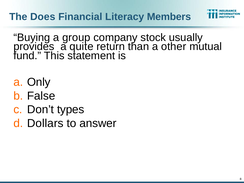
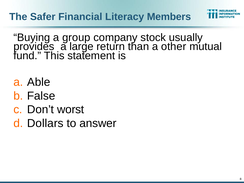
Does: Does -> Safer
quite: quite -> large
Only: Only -> Able
types: types -> worst
